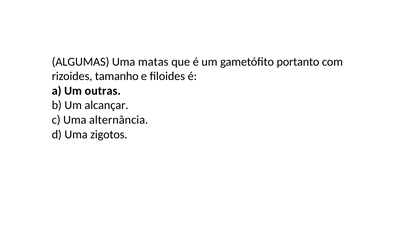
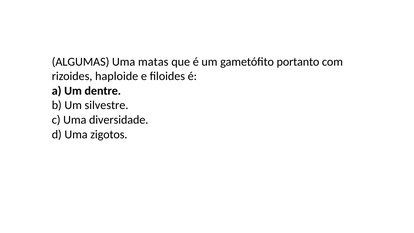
tamanho: tamanho -> haploide
outras: outras -> dentre
alcançar: alcançar -> silvestre
alternância: alternância -> diversidade
